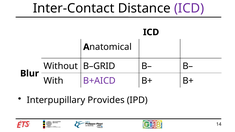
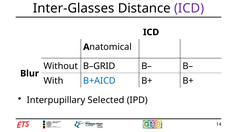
Inter-Contact: Inter-Contact -> Inter-Glasses
B+AICD colour: purple -> blue
Provides: Provides -> Selected
